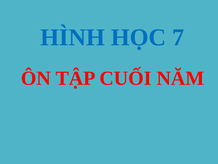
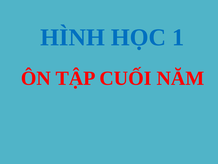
7: 7 -> 1
